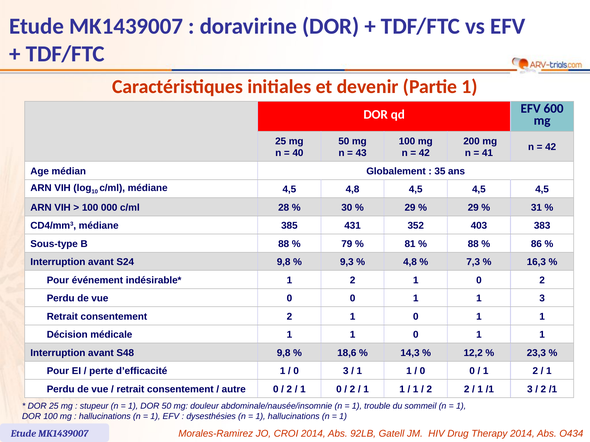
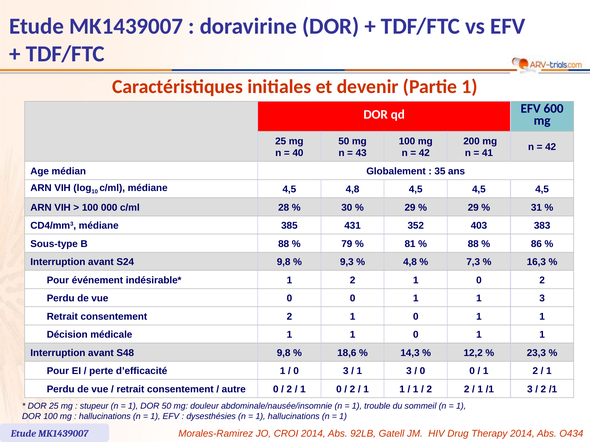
1 at (409, 371): 1 -> 3
